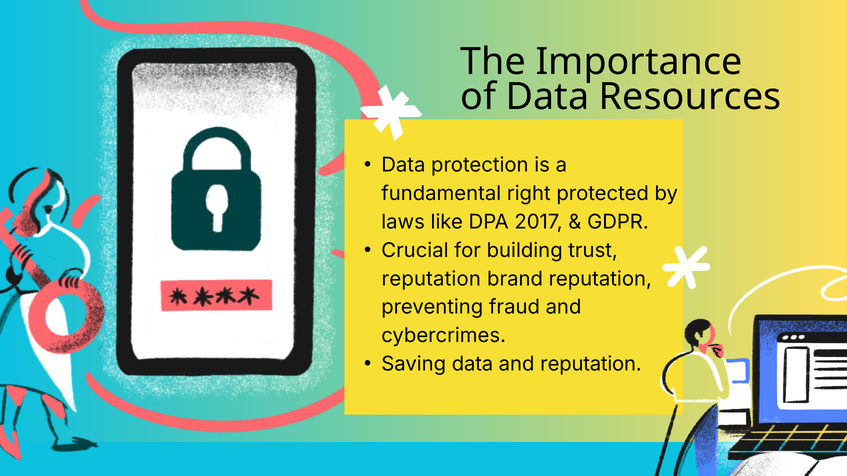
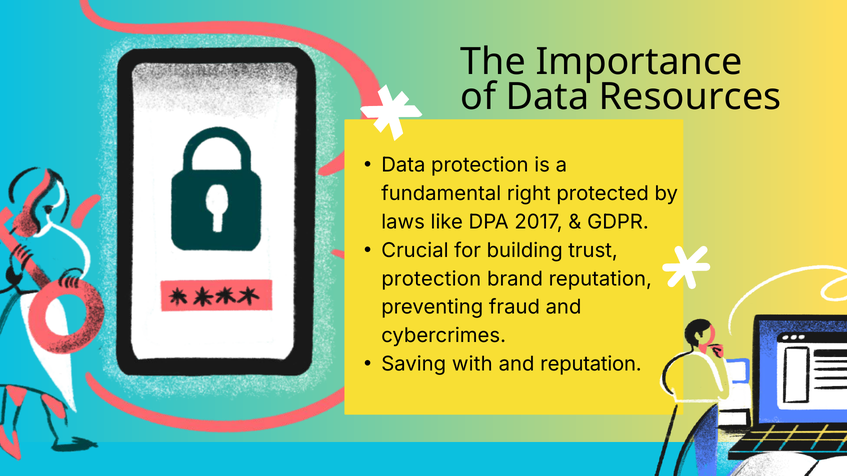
reputation at (431, 279): reputation -> protection
Saving data: data -> with
